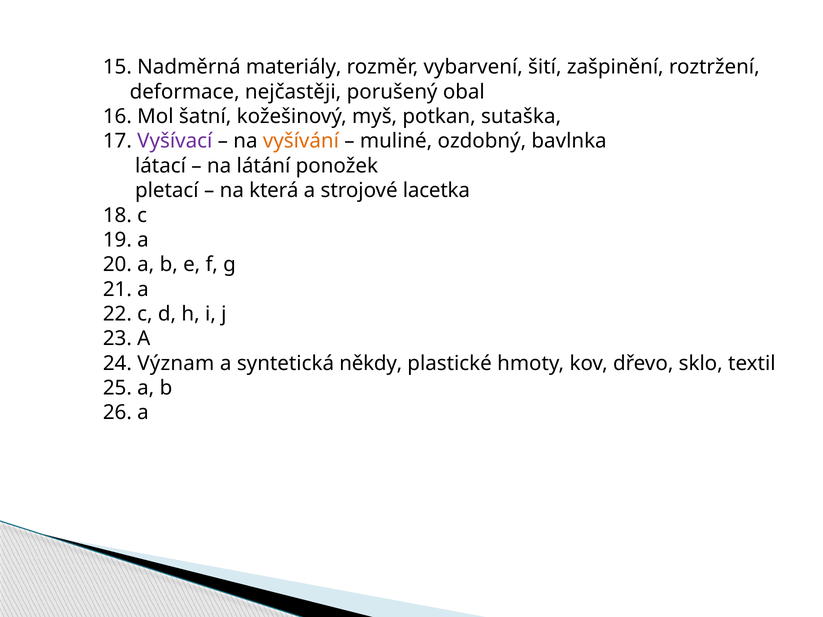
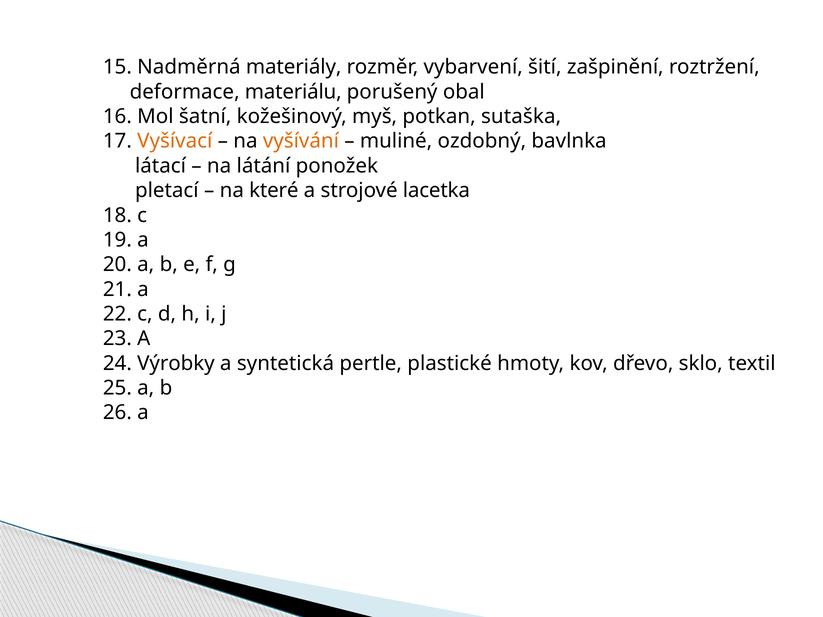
nejčastěji: nejčastěji -> materiálu
Vyšívací colour: purple -> orange
která: která -> které
Význam: Význam -> Výrobky
někdy: někdy -> pertle
